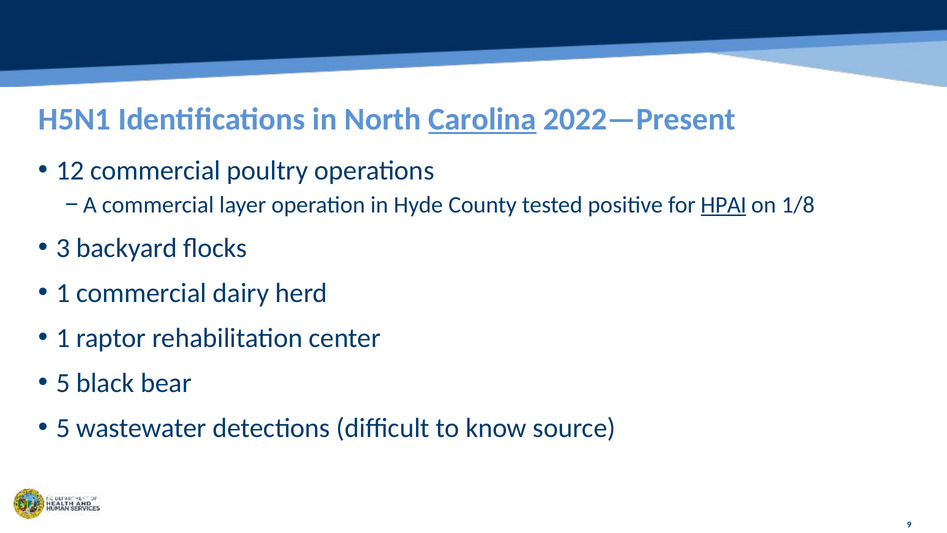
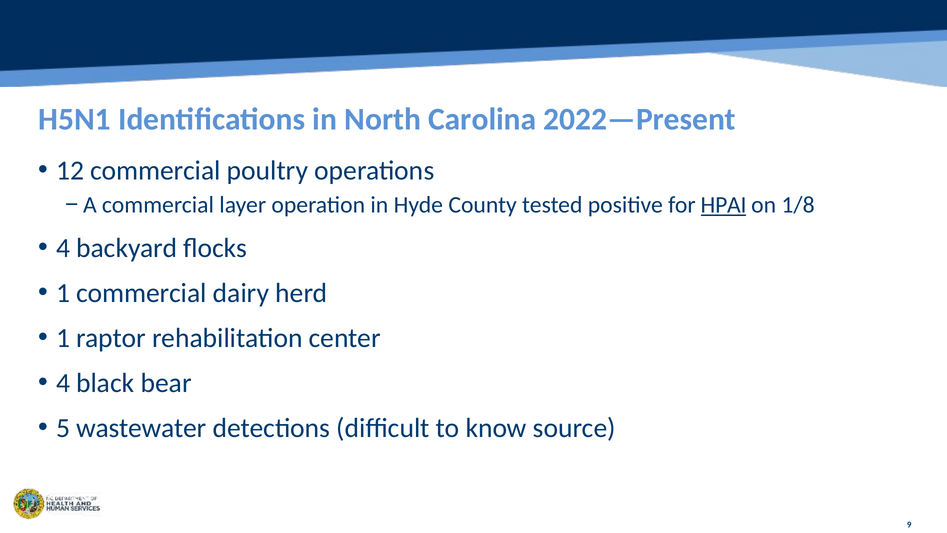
Carolina underline: present -> none
3 at (63, 248): 3 -> 4
5 at (63, 383): 5 -> 4
